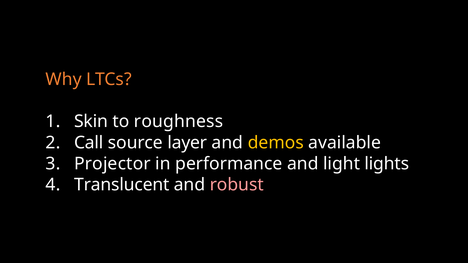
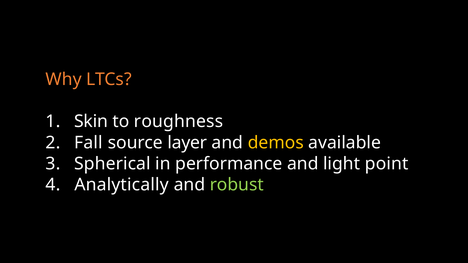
Call: Call -> Fall
Projector: Projector -> Spherical
lights: lights -> point
Translucent: Translucent -> Analytically
robust colour: pink -> light green
